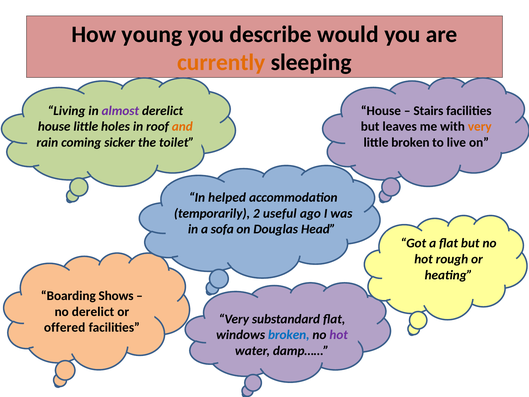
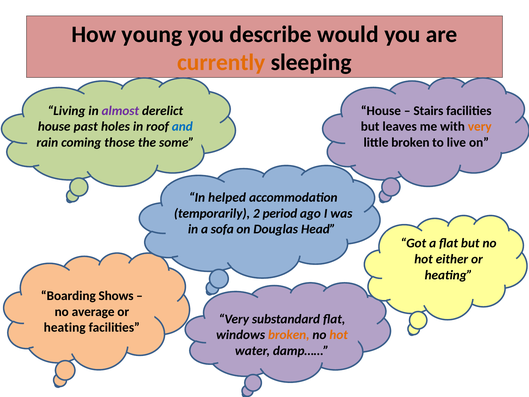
house little: little -> past
and colour: orange -> blue
sicker: sicker -> those
toilet: toilet -> some
useful: useful -> period
rough: rough -> either
no derelict: derelict -> average
offered at (65, 327): offered -> heating
broken at (289, 335) colour: blue -> orange
hot at (339, 335) colour: purple -> orange
